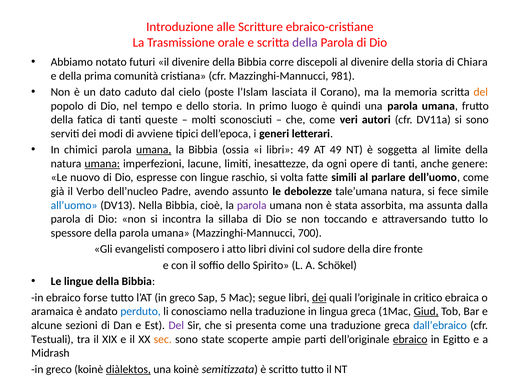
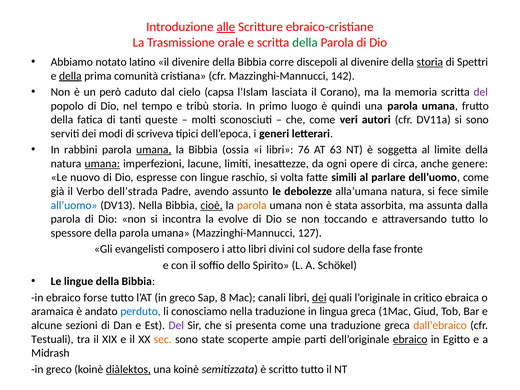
alle underline: none -> present
della at (305, 43) colour: purple -> green
futuri: futuri -> latino
storia at (430, 62) underline: none -> present
Chiara: Chiara -> Spettri
della at (70, 76) underline: none -> present
981: 981 -> 142
dato: dato -> però
poste: poste -> capsa
del at (481, 92) colour: orange -> purple
e dello: dello -> tribù
avviene: avviene -> scriveva
chimici: chimici -> rabbini
libri 49: 49 -> 76
AT 49: 49 -> 63
tanti at (405, 164): tanti -> circa
dell’nucleo: dell’nucleo -> dell’strada
tale’umana: tale’umana -> alla’umana
cioè underline: none -> present
parola at (252, 205) colour: purple -> orange
sillaba: sillaba -> evolve
700: 700 -> 127
dire: dire -> fase
5: 5 -> 8
segue: segue -> canali
Giud underline: present -> none
dall’ebraico colour: blue -> orange
